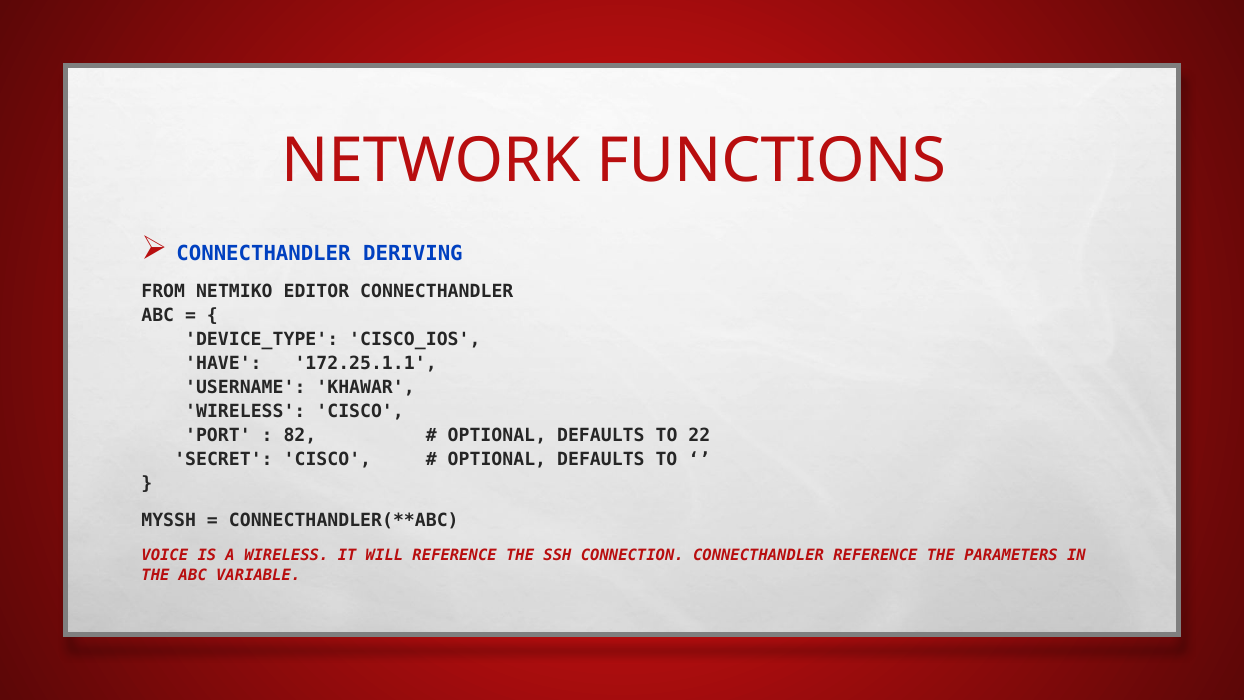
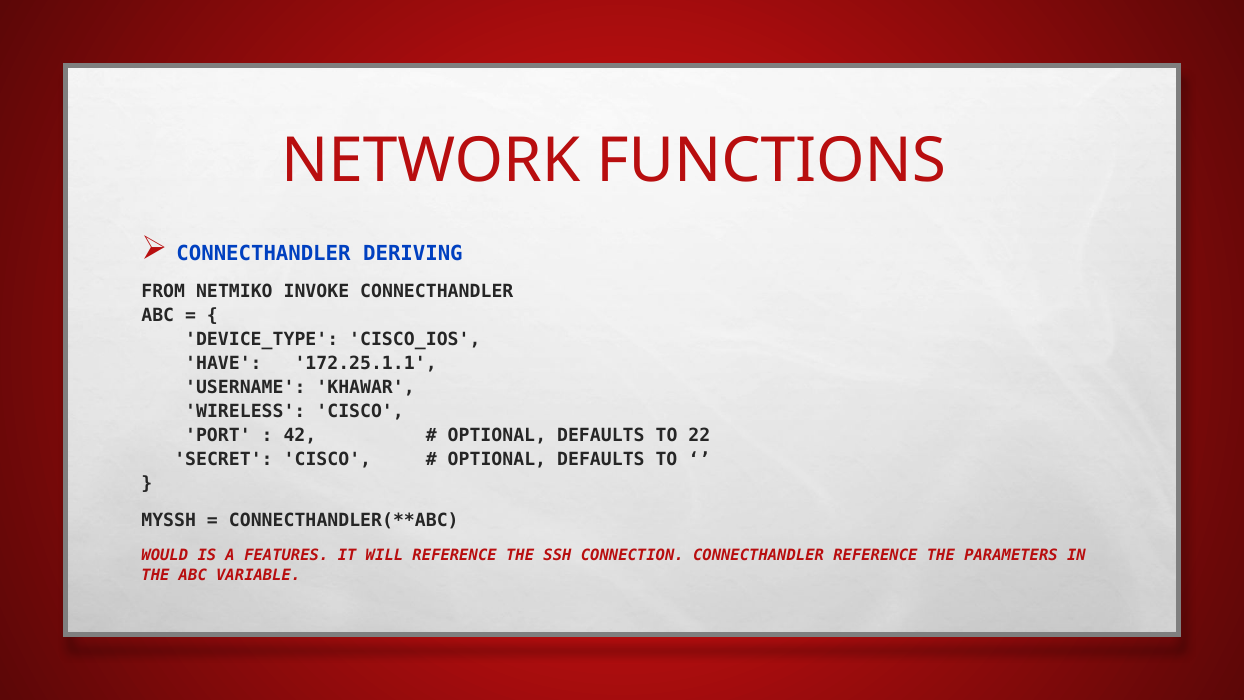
EDITOR: EDITOR -> INVOKE
82: 82 -> 42
VOICE: VOICE -> WOULD
A WIRELESS: WIRELESS -> FEATURES
